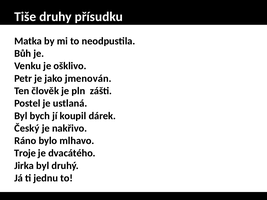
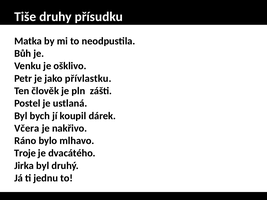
jmenován: jmenován -> přívlastku
Český: Český -> Včera
